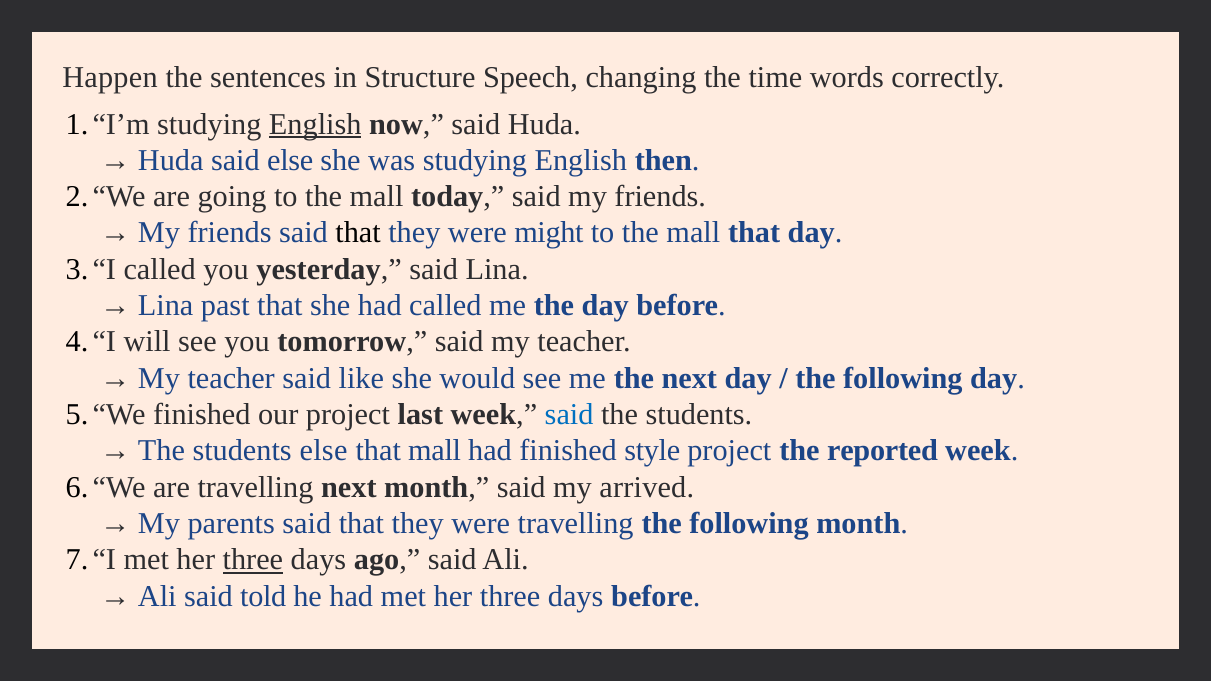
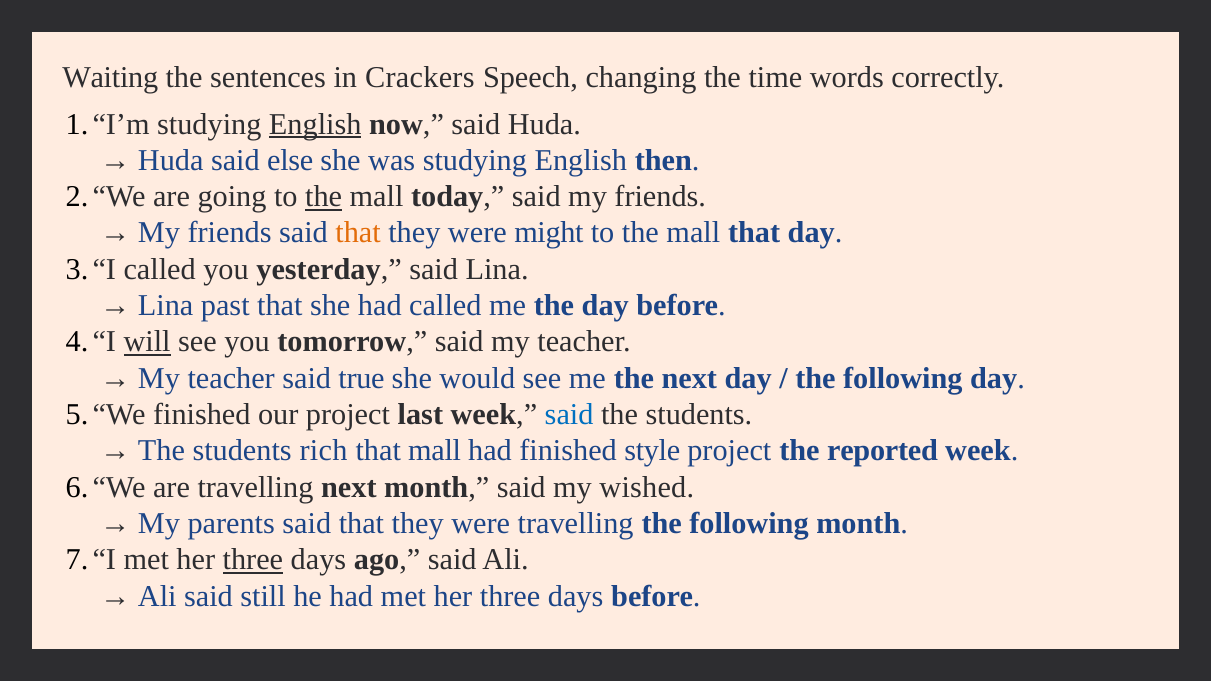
Happen: Happen -> Waiting
Structure: Structure -> Crackers
the at (324, 197) underline: none -> present
that at (358, 233) colour: black -> orange
will underline: none -> present
like: like -> true
students else: else -> rich
arrived: arrived -> wished
told: told -> still
